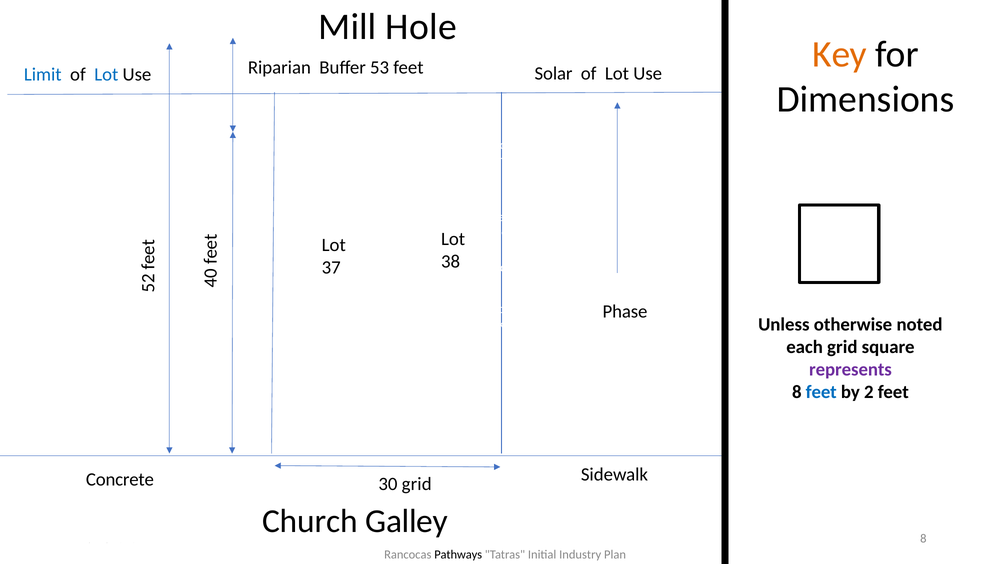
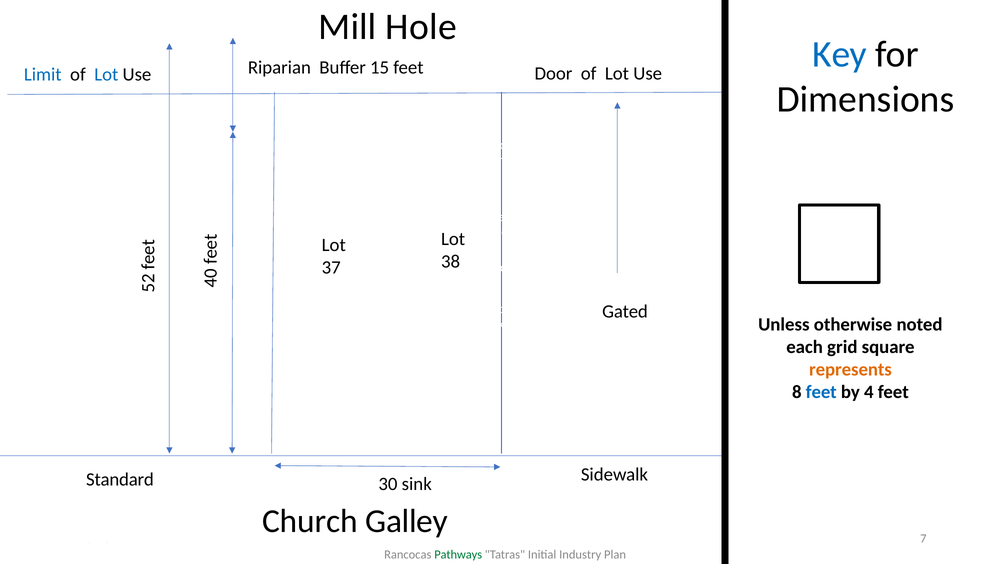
Key colour: orange -> blue
53: 53 -> 15
Solar: Solar -> Door
Phase: Phase -> Gated
represents colour: purple -> orange
by 2: 2 -> 4
Concrete: Concrete -> Standard
30 grid: grid -> sink
8 at (923, 539): 8 -> 7
Pathways colour: black -> green
